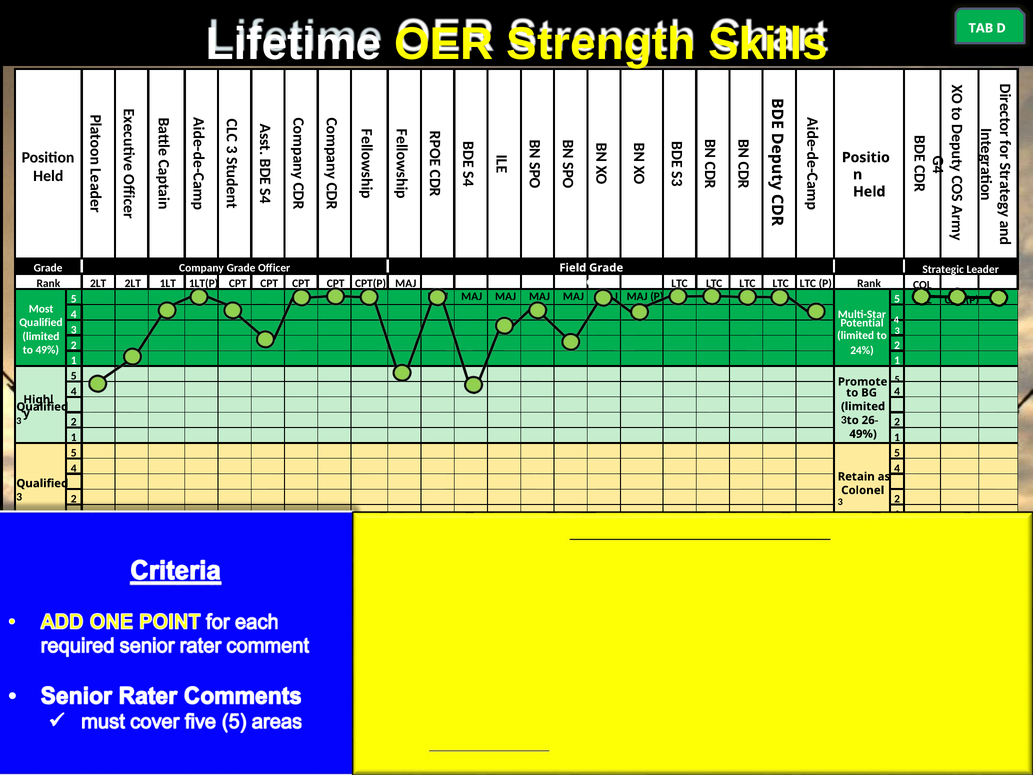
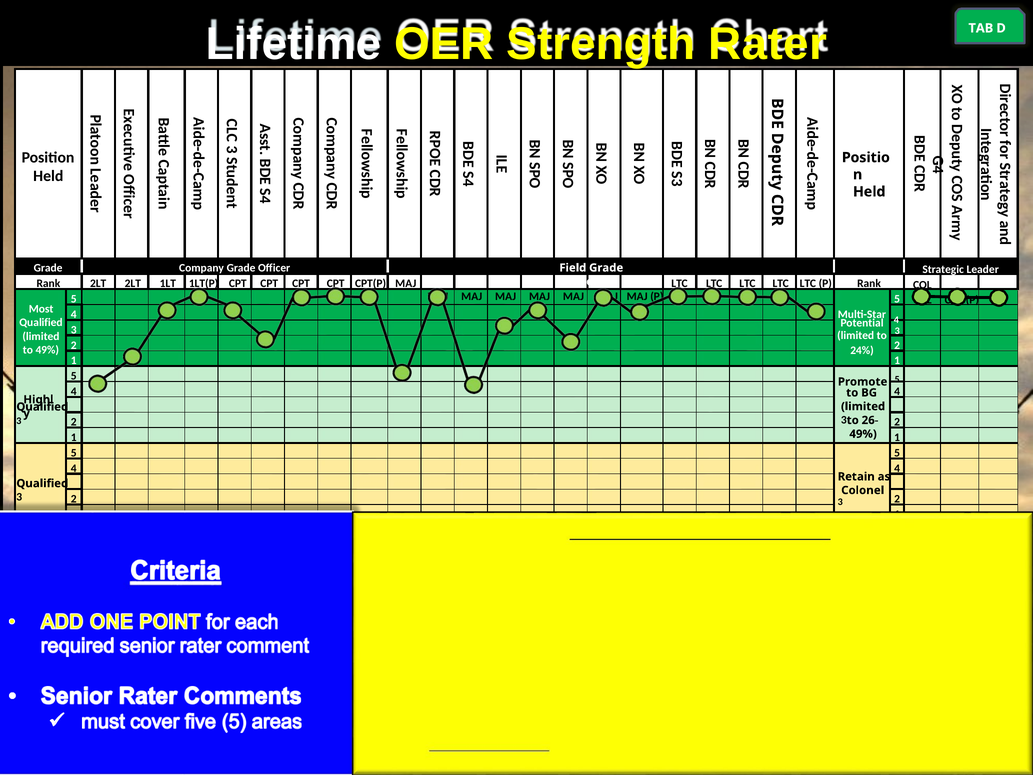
Strength Skills: Skills -> Rater
